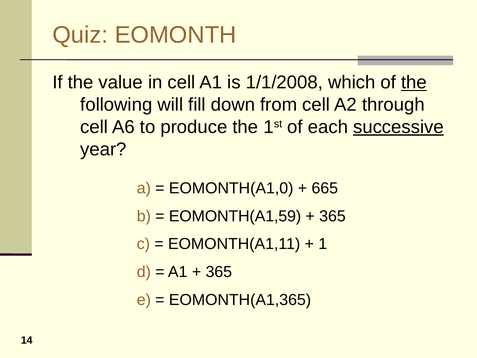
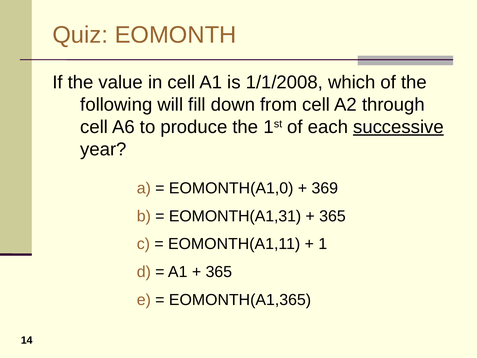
the at (414, 82) underline: present -> none
665: 665 -> 369
EOMONTH(A1,59: EOMONTH(A1,59 -> EOMONTH(A1,31
